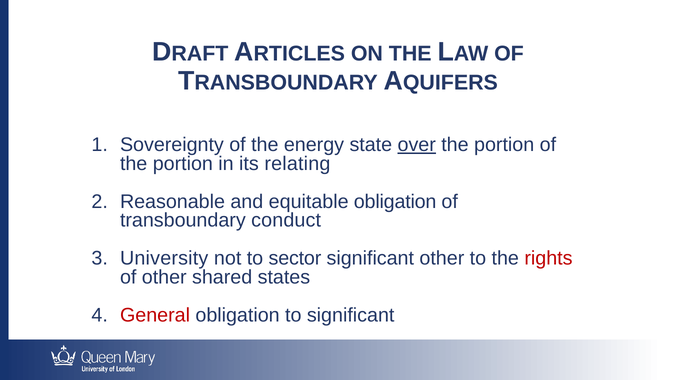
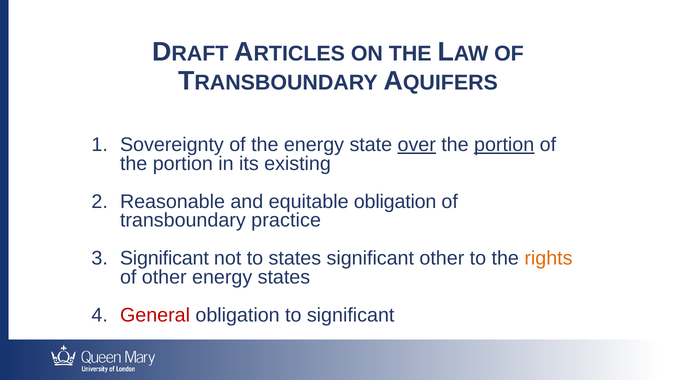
portion at (504, 145) underline: none -> present
relating: relating -> existing
conduct: conduct -> practice
University at (164, 258): University -> Significant
to sector: sector -> states
rights colour: red -> orange
other shared: shared -> energy
